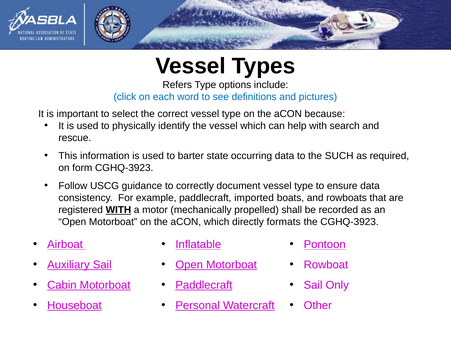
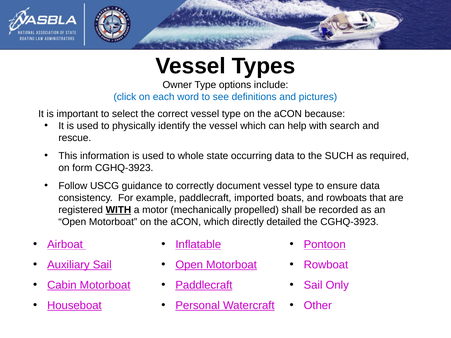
Refers: Refers -> Owner
barter: barter -> whole
formats: formats -> detailed
